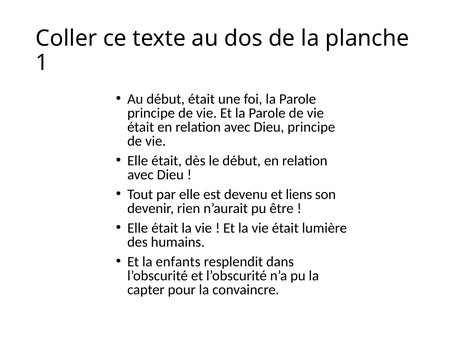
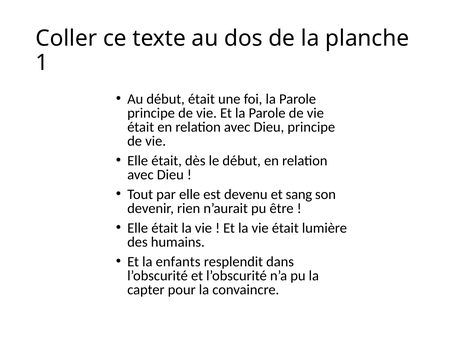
liens: liens -> sang
